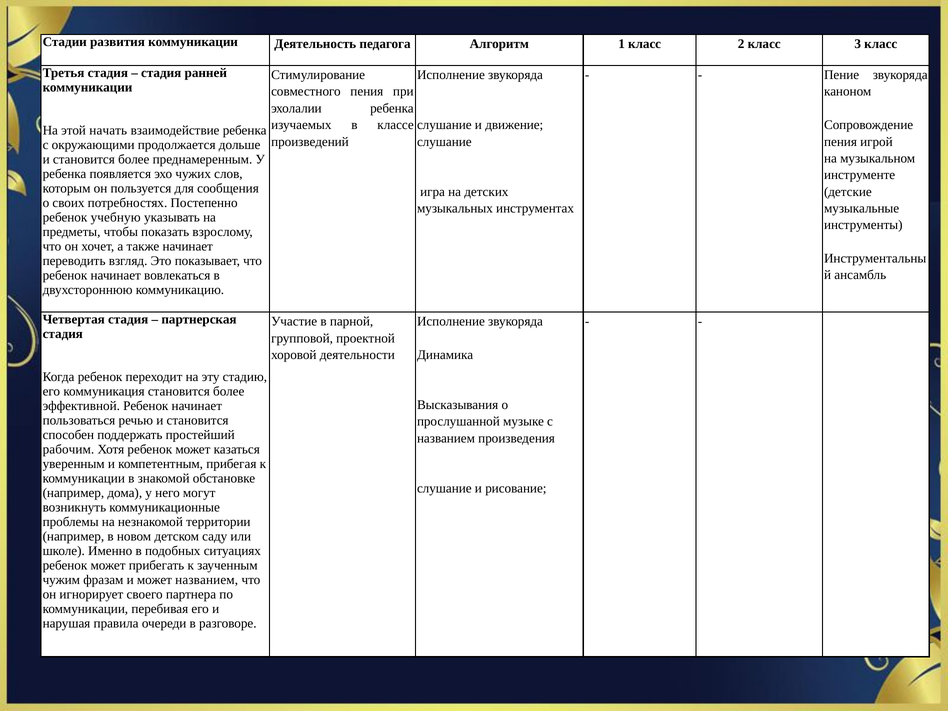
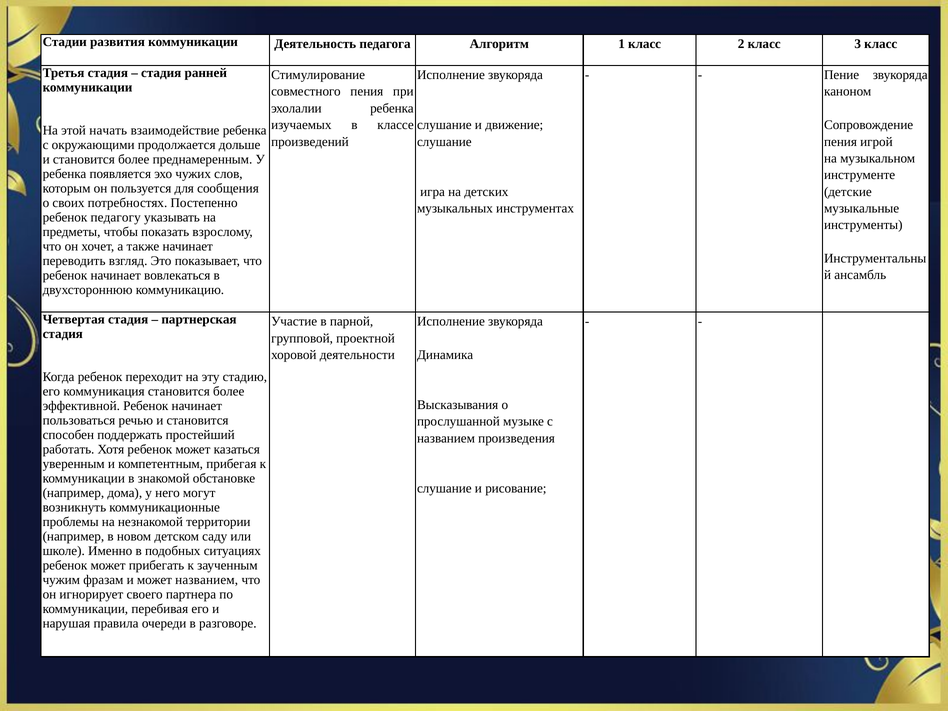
учебную: учебную -> педагогу
рабочим: рабочим -> работать
